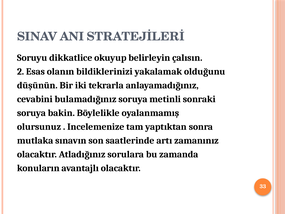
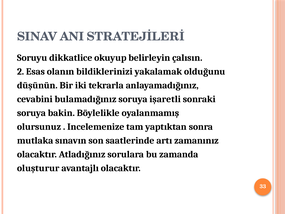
metinli: metinli -> işaretli
konuların: konuların -> oluşturur
